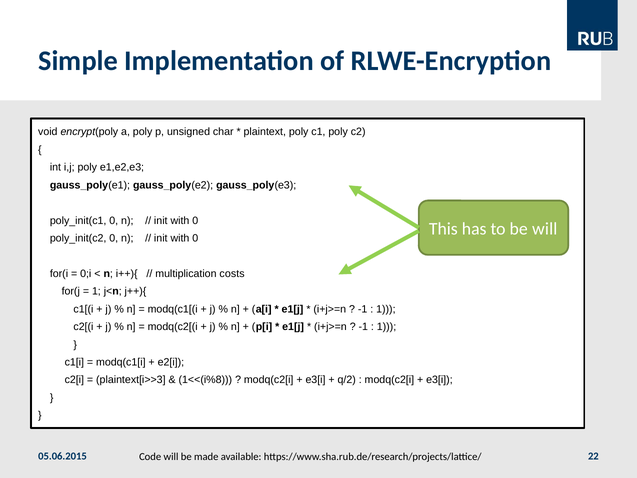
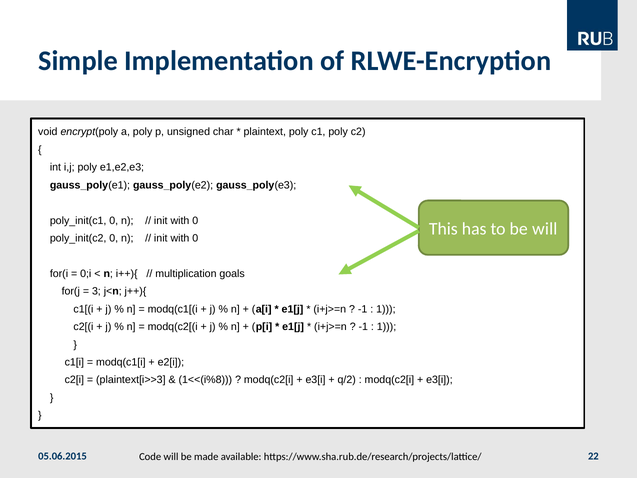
costs: costs -> goals
1 at (96, 291): 1 -> 3
